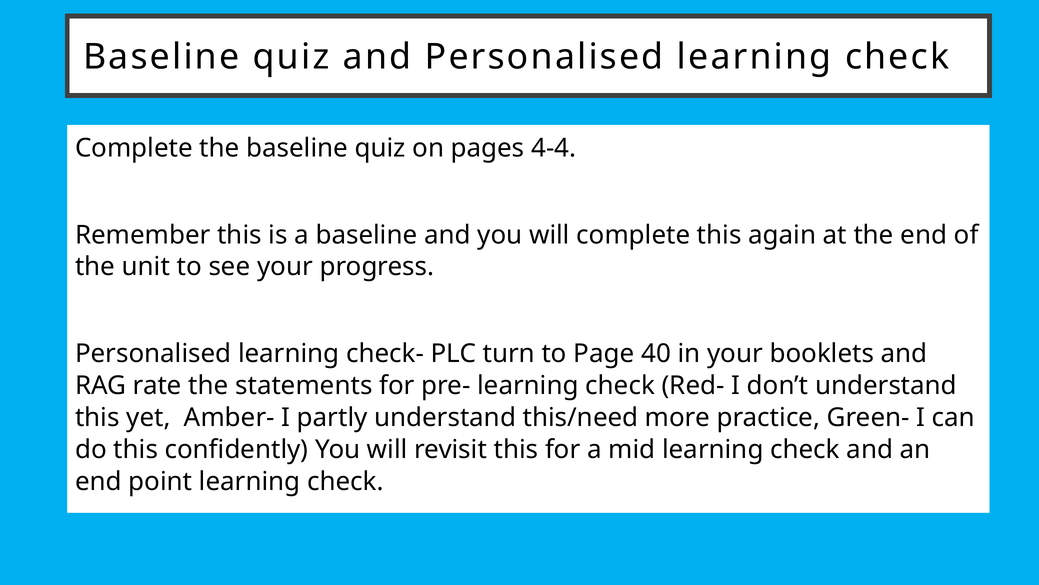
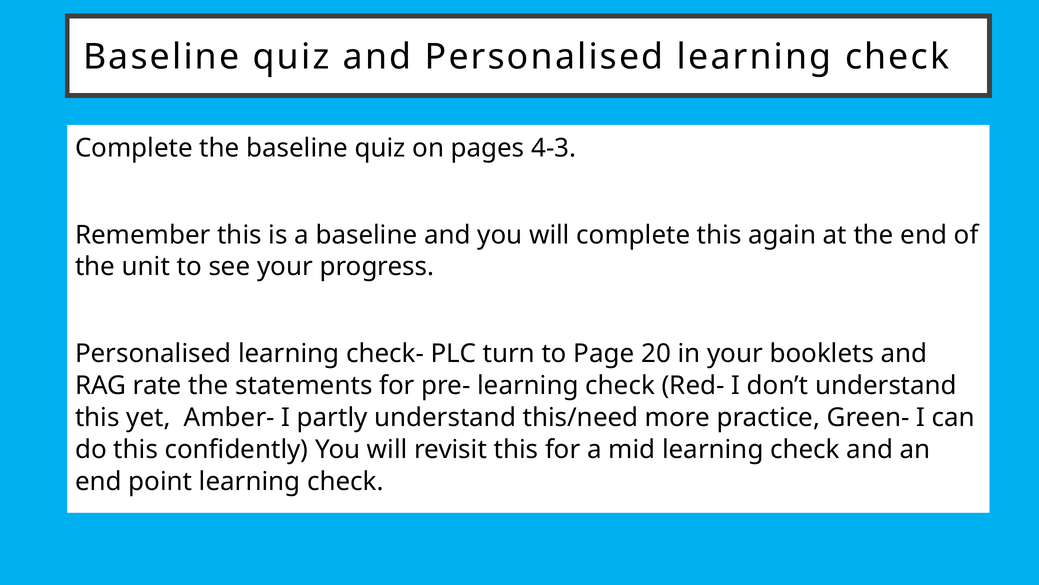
4-4: 4-4 -> 4-3
40: 40 -> 20
